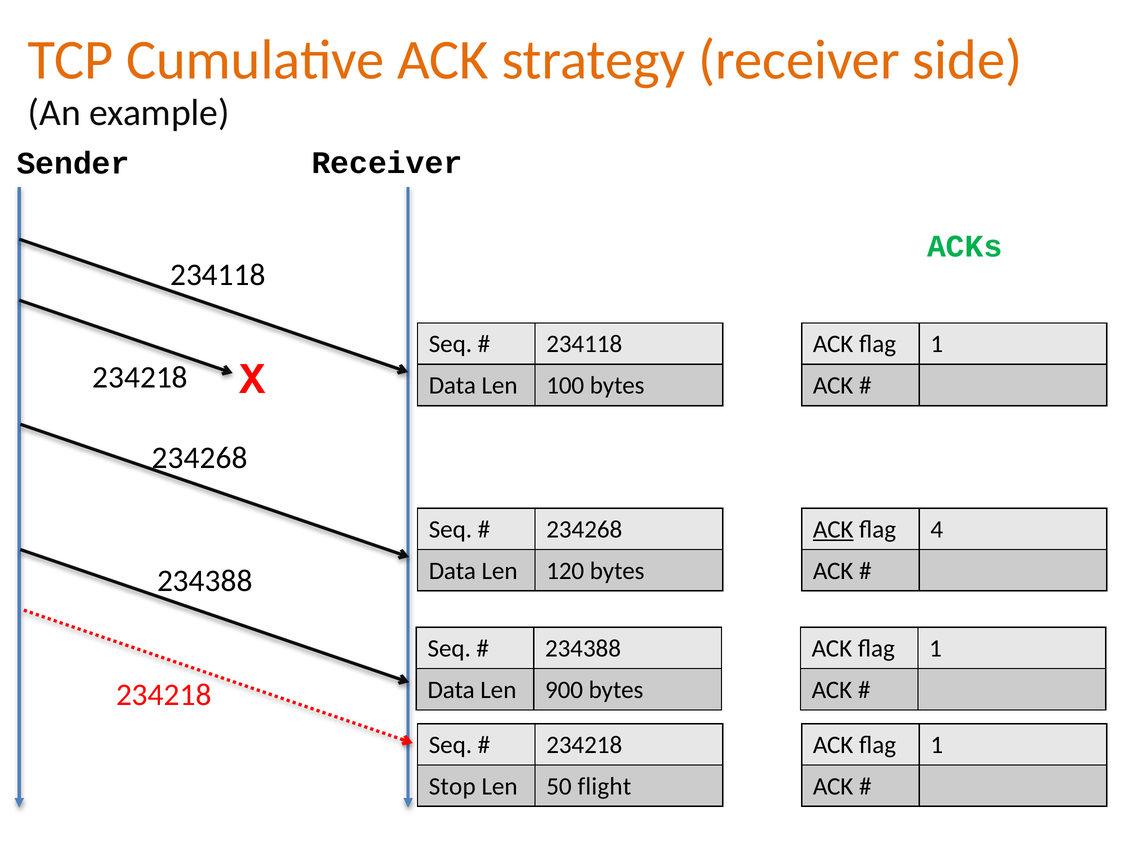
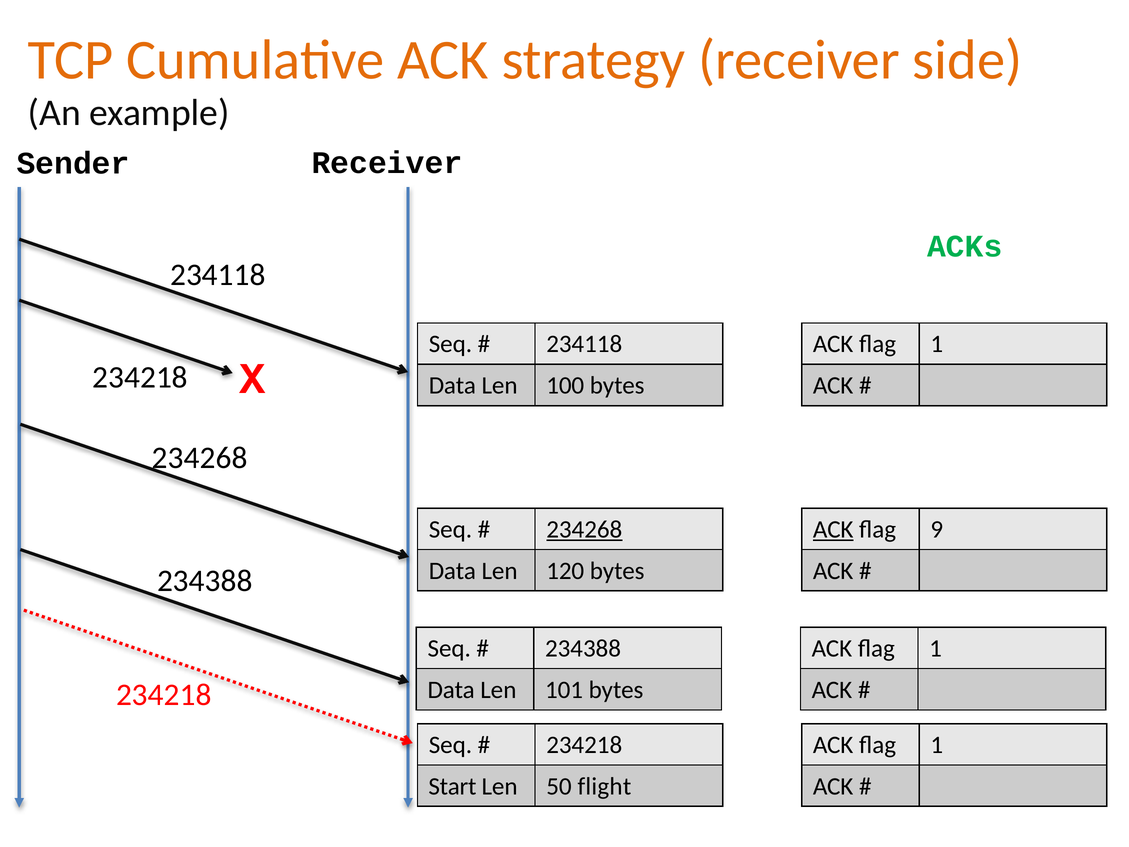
234268 at (584, 529) underline: none -> present
4: 4 -> 9
900: 900 -> 101
Stop: Stop -> Start
